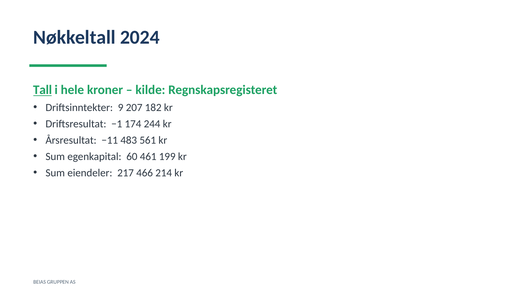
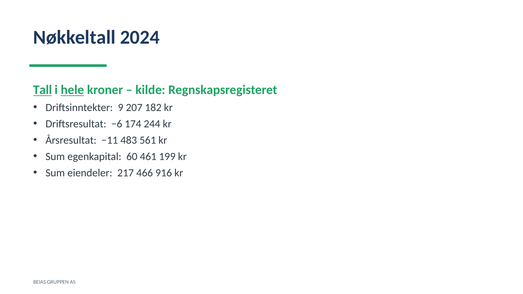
hele underline: none -> present
−1: −1 -> −6
214: 214 -> 916
